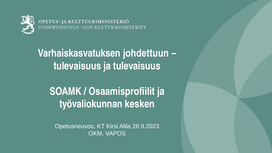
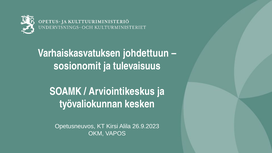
tulevaisuus at (77, 66): tulevaisuus -> sosionomit
Osaamisprofiilit: Osaamisprofiilit -> Arviointikeskus
